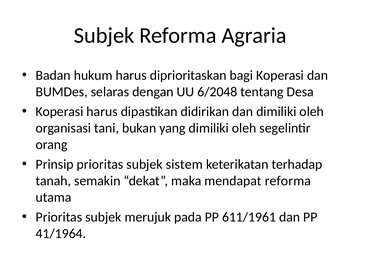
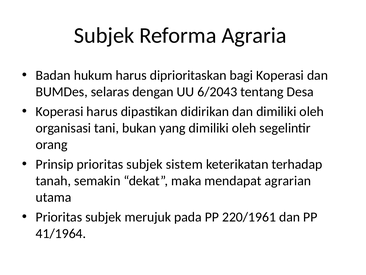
6/2048: 6/2048 -> 6/2043
mendapat reforma: reforma -> agrarian
611/1961: 611/1961 -> 220/1961
